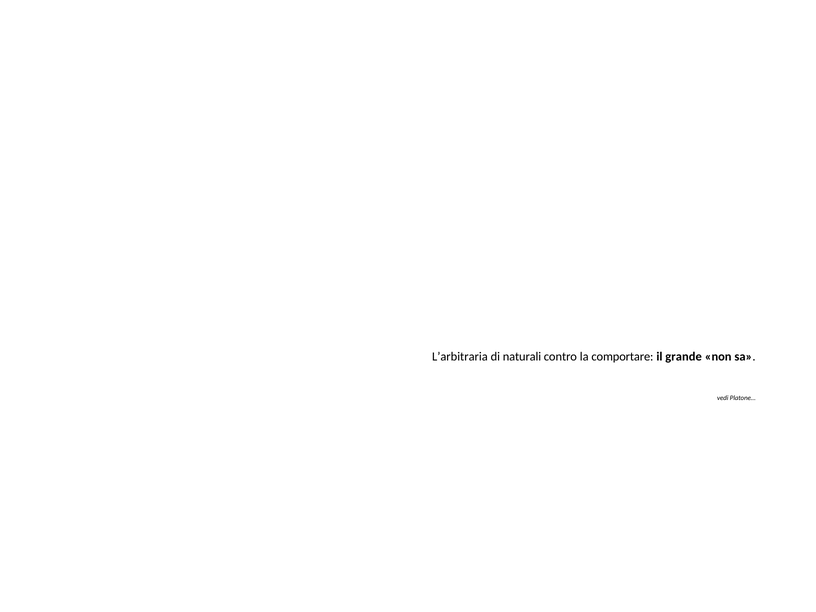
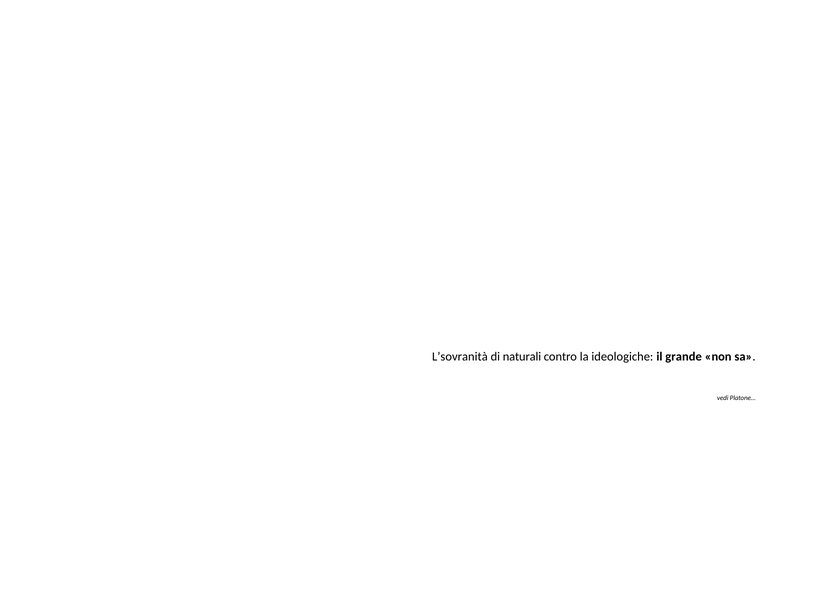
L’arbitraria: L’arbitraria -> L’sovranità
comportare: comportare -> ideologiche
